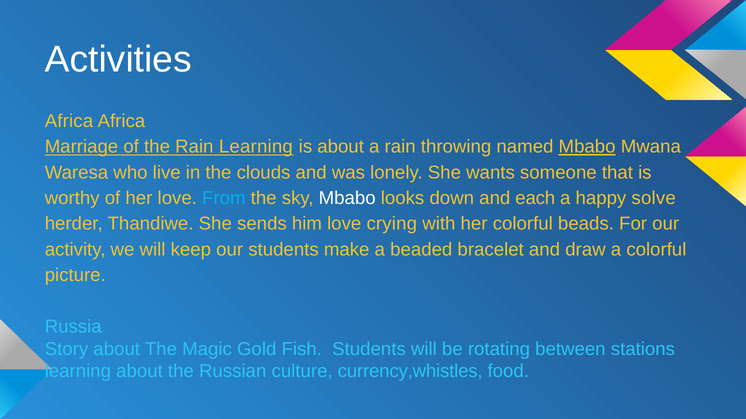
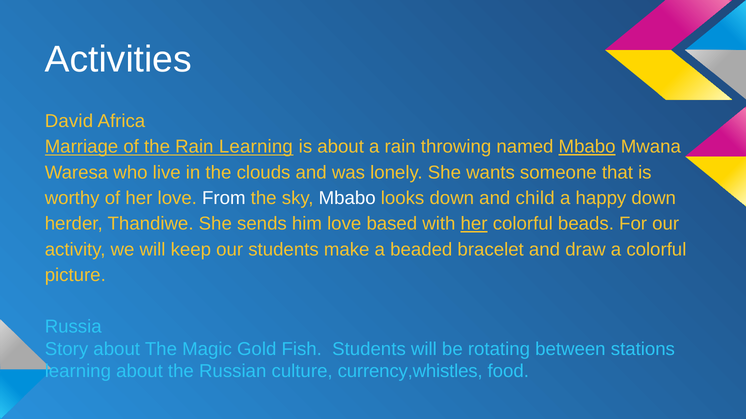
Africa at (69, 121): Africa -> David
From colour: light blue -> white
each: each -> child
happy solve: solve -> down
crying: crying -> based
her at (474, 224) underline: none -> present
